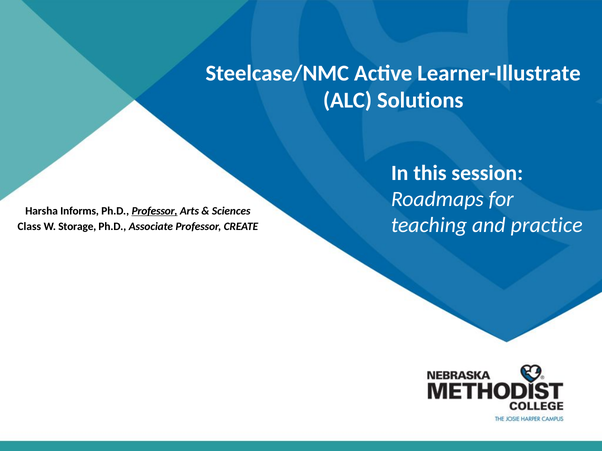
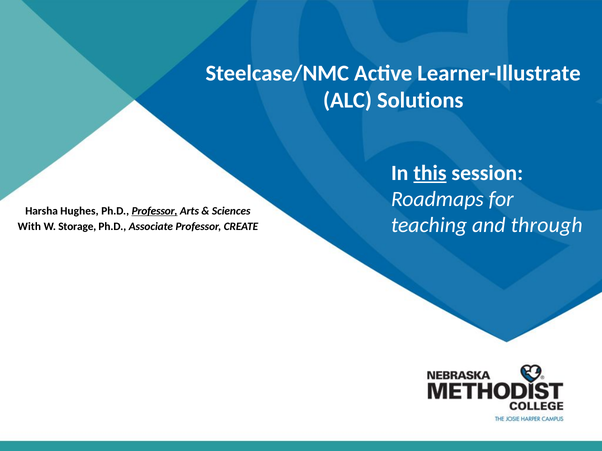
this underline: none -> present
Informs: Informs -> Hughes
practice: practice -> through
Class: Class -> With
